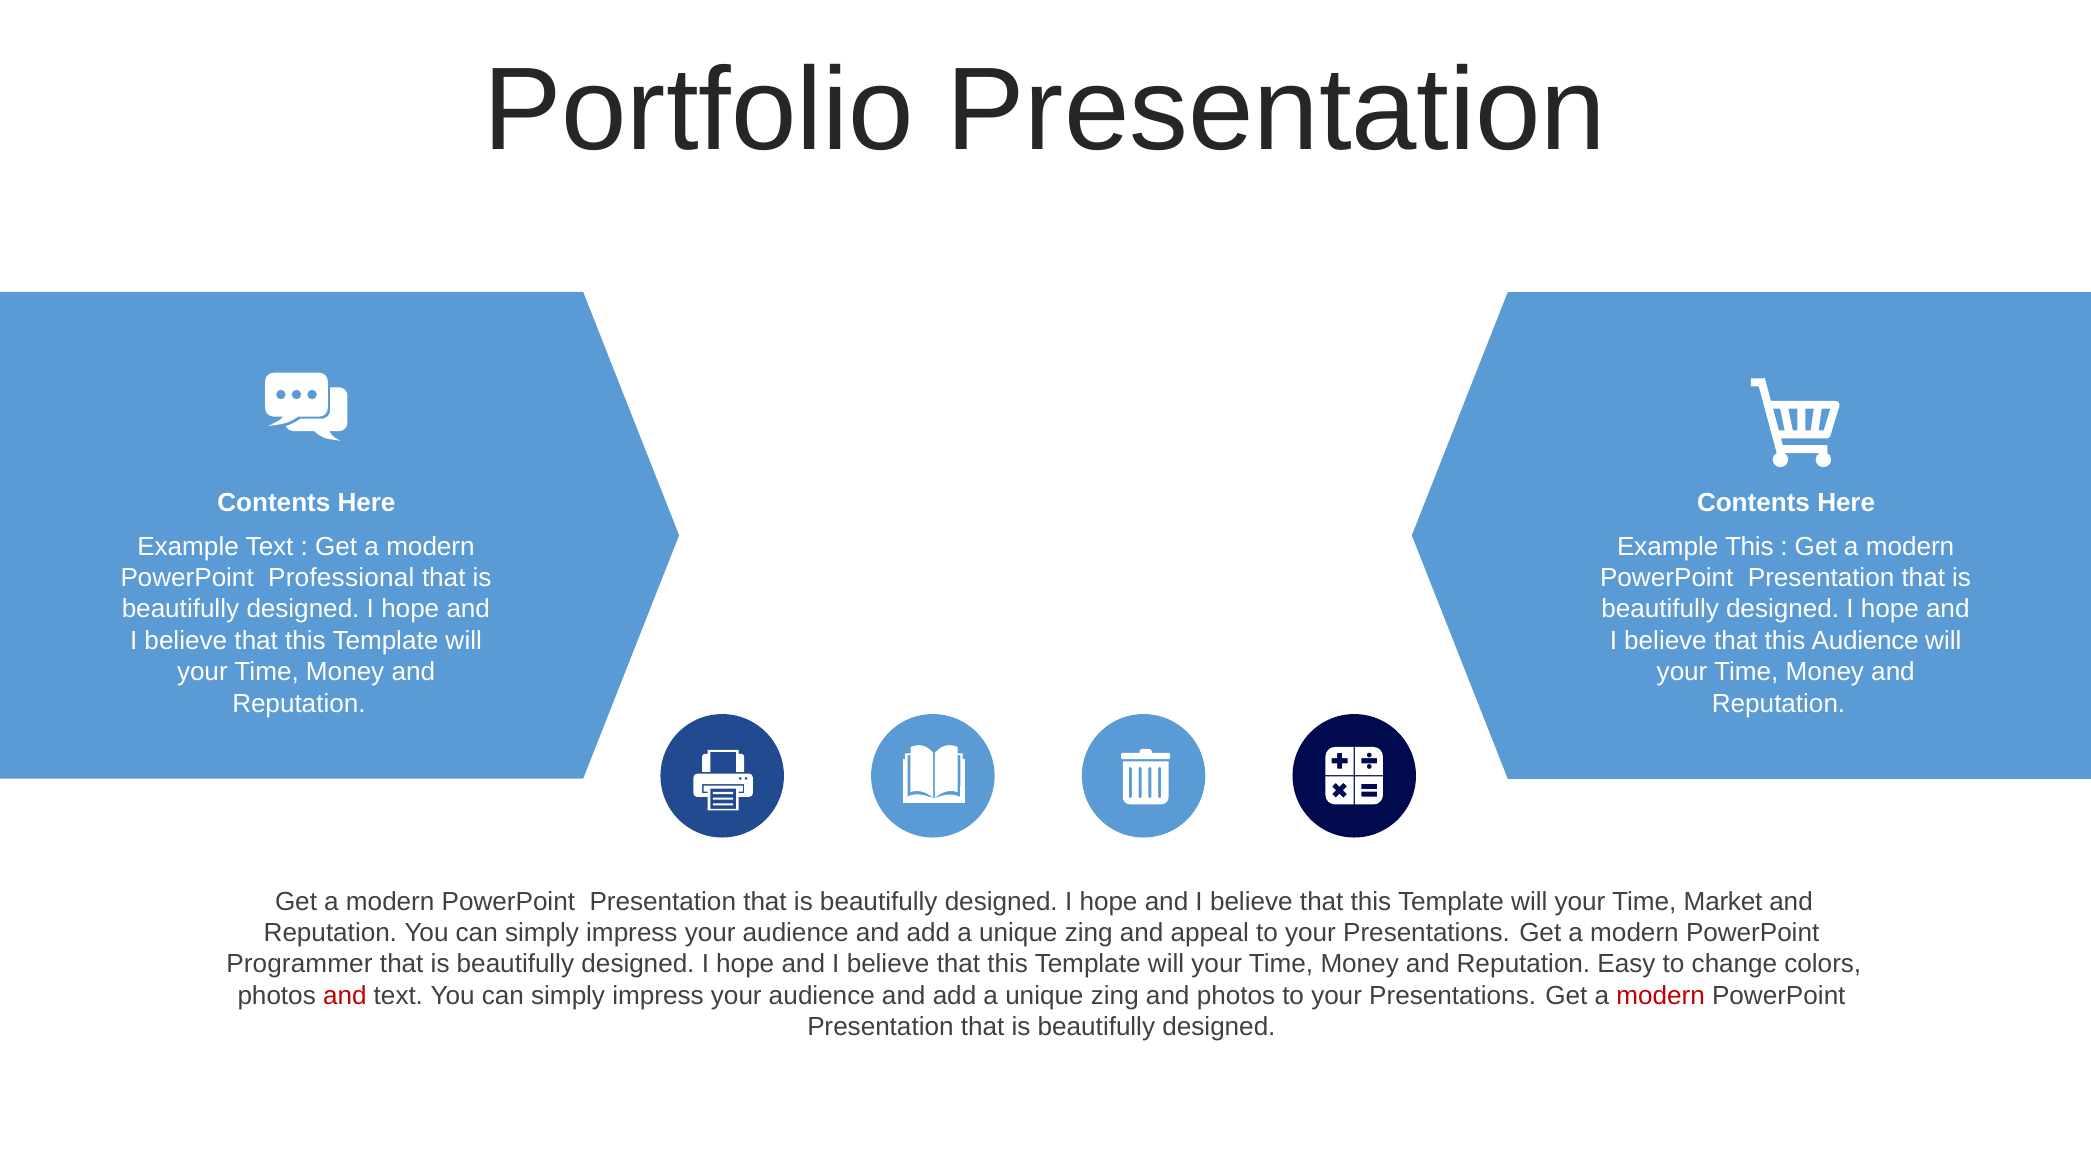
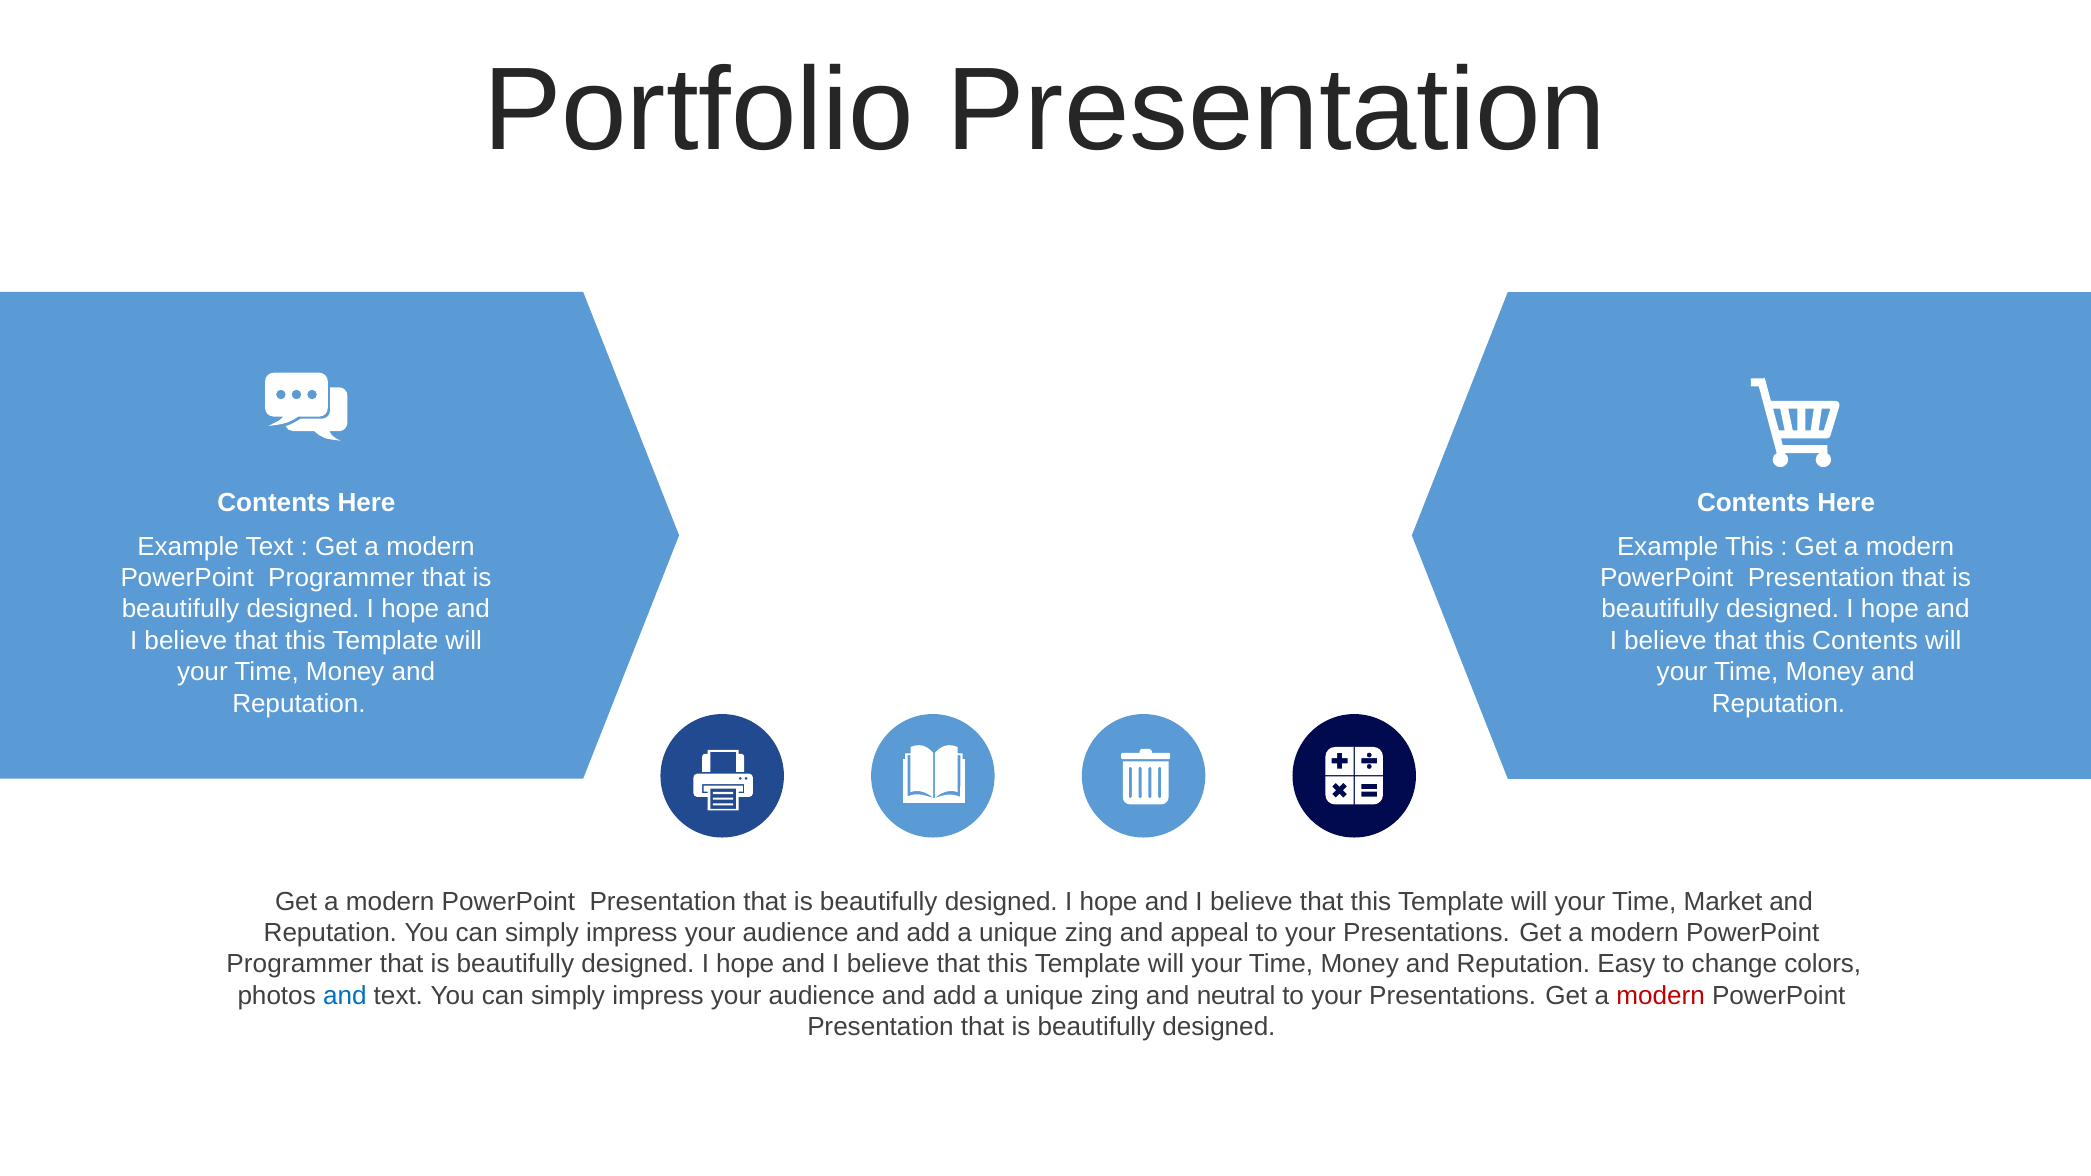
Professional at (341, 578): Professional -> Programmer
this Audience: Audience -> Contents
and at (345, 996) colour: red -> blue
and photos: photos -> neutral
